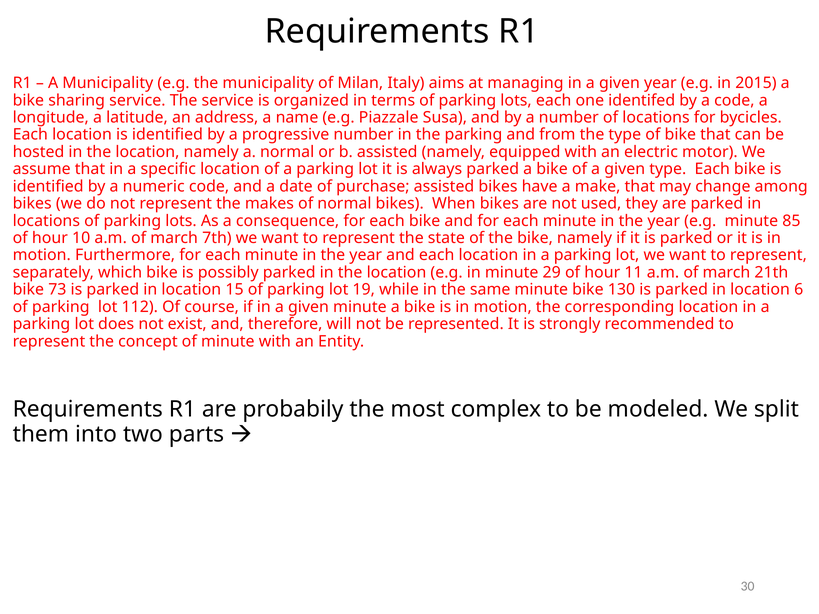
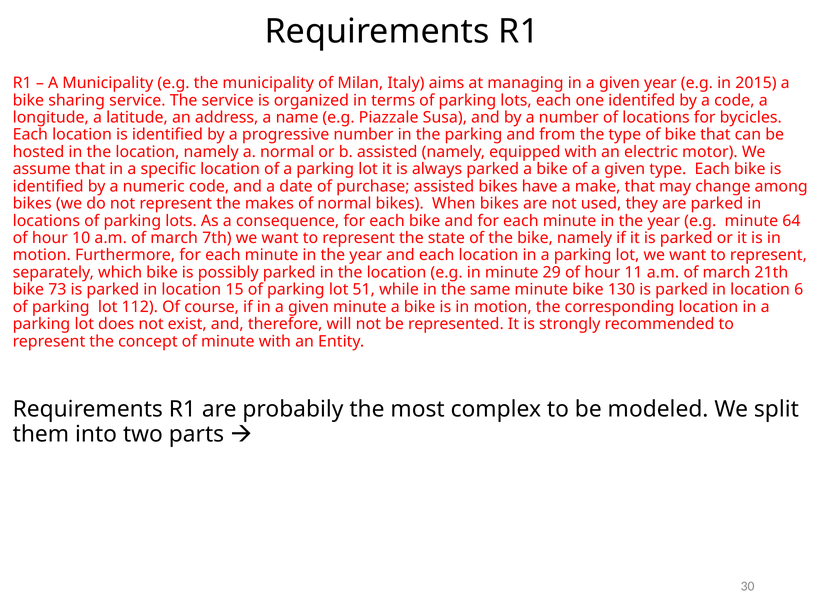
85: 85 -> 64
19: 19 -> 51
